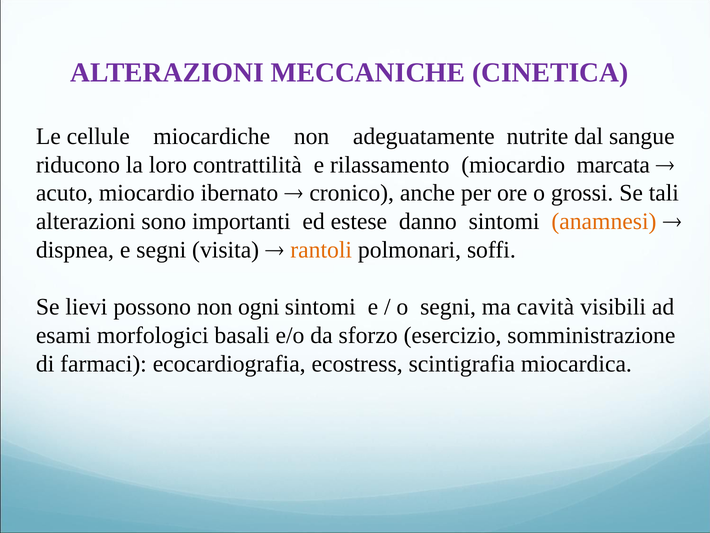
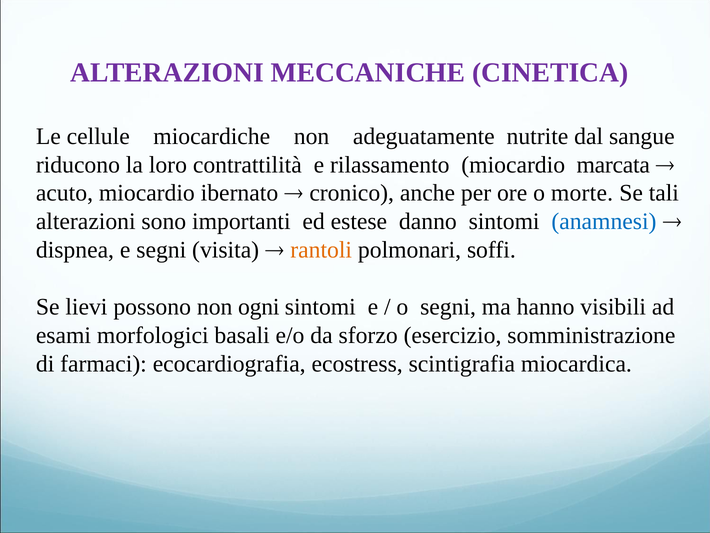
grossi: grossi -> morte
anamnesi colour: orange -> blue
cavità: cavità -> hanno
